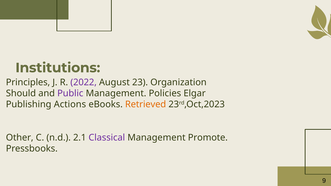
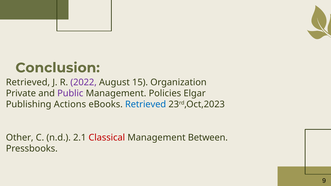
Institutions: Institutions -> Conclusion
Principles at (28, 82): Principles -> Retrieved
23: 23 -> 15
Should: Should -> Private
Retrieved at (146, 105) colour: orange -> blue
Classical colour: purple -> red
Promote: Promote -> Between
